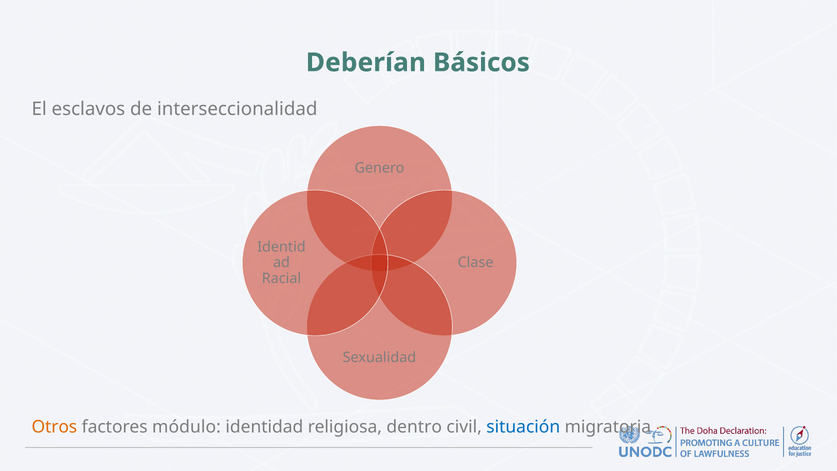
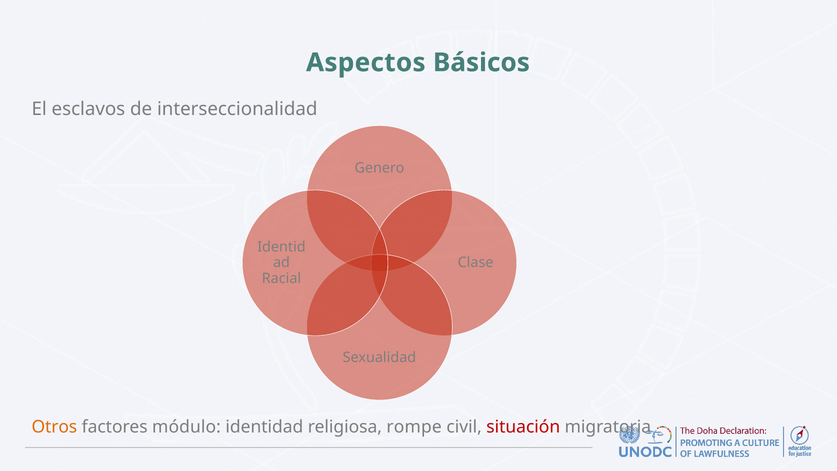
Deberían: Deberían -> Aspectos
dentro: dentro -> rompe
situación colour: blue -> red
